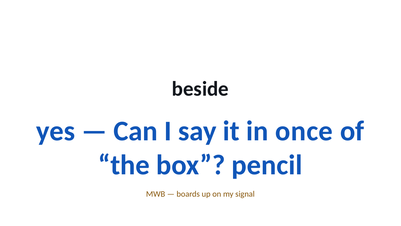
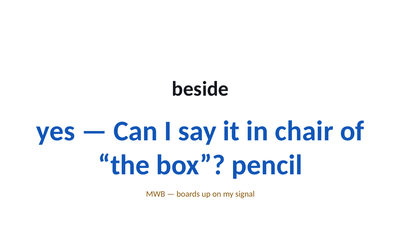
once: once -> chair
